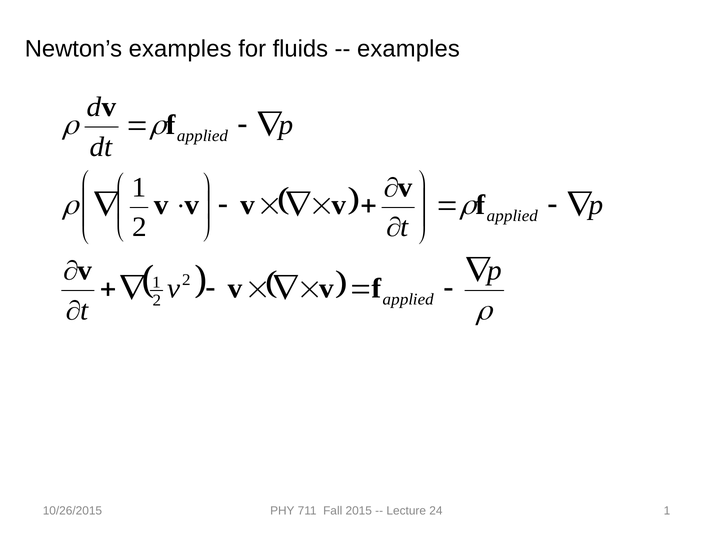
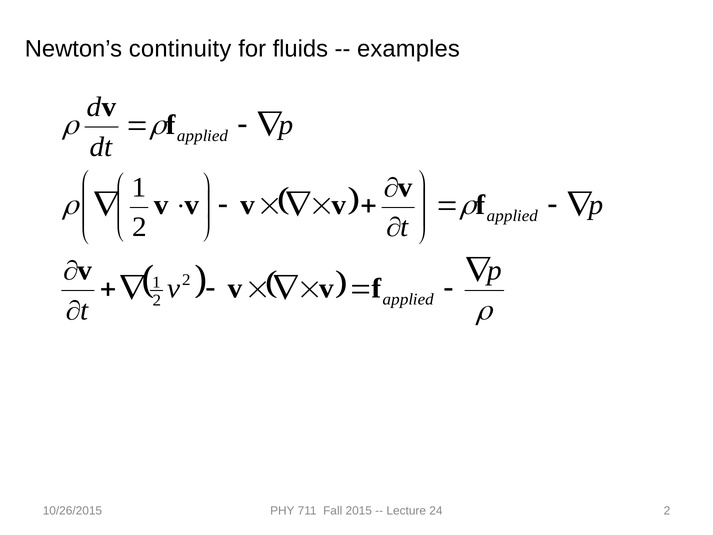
Newton’s examples: examples -> continuity
24 1: 1 -> 2
